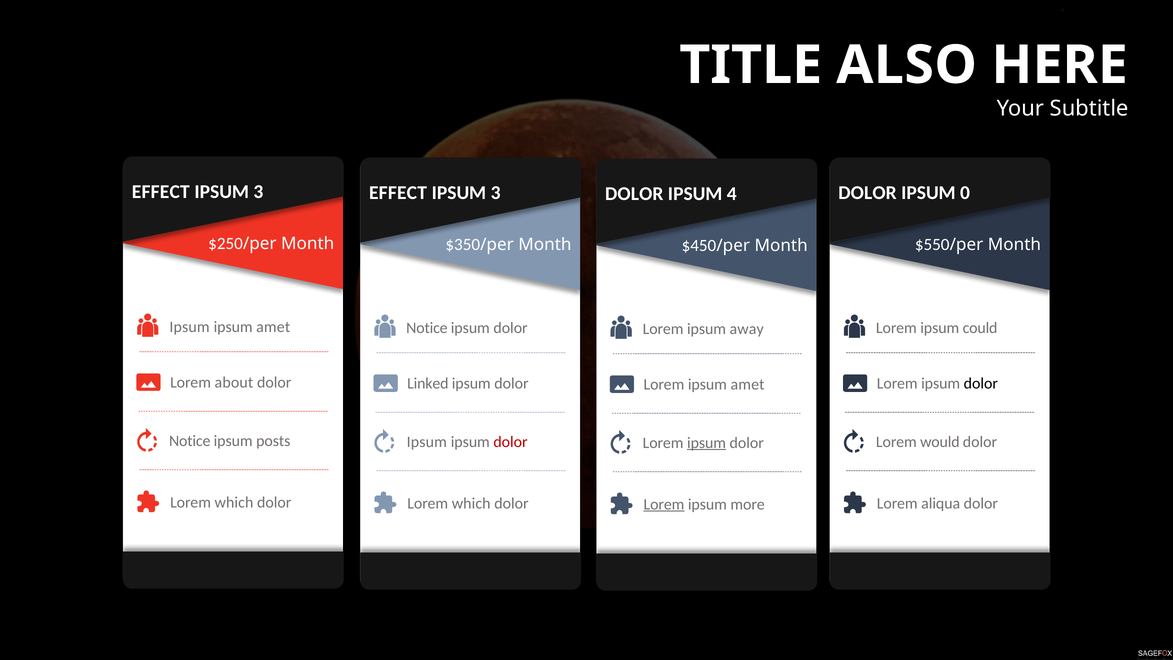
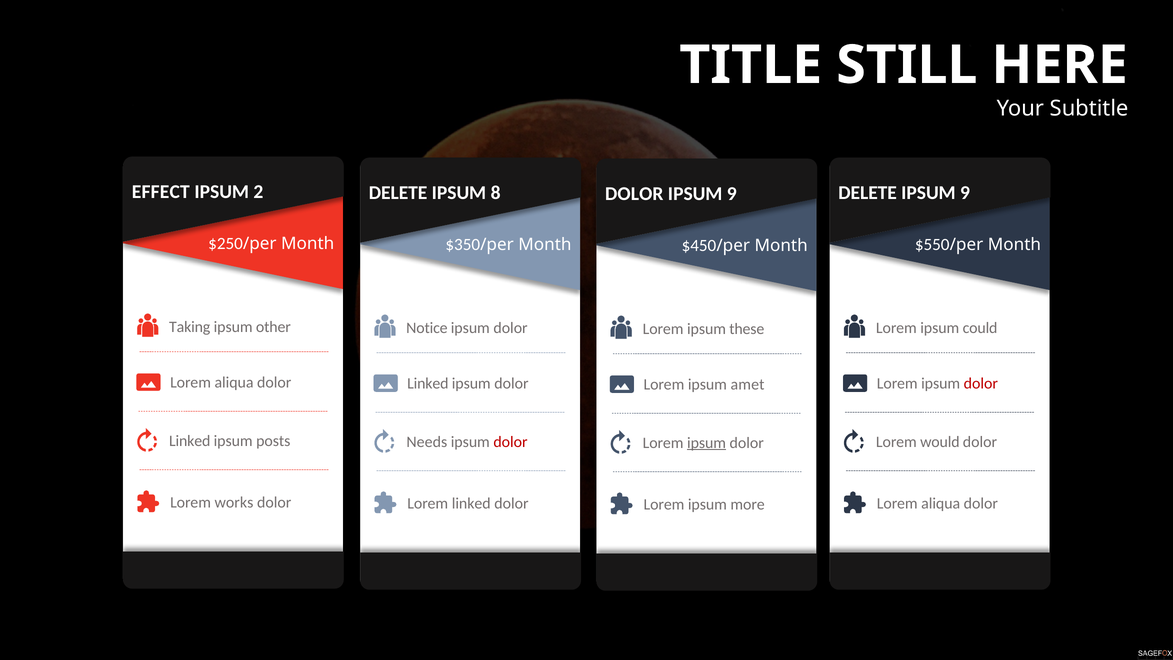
ALSO: ALSO -> STILL
3 at (258, 192): 3 -> 2
EFFECT at (398, 193): EFFECT -> DELETE
3 at (496, 193): 3 -> 8
DOLOR at (868, 193): DOLOR -> DELETE
0 at (965, 193): 0 -> 9
4 at (732, 194): 4 -> 9
Ipsum at (190, 327): Ipsum -> Taking
amet at (273, 327): amet -> other
away: away -> these
about at (234, 382): about -> aliqua
dolor at (981, 383) colour: black -> red
Notice at (190, 441): Notice -> Linked
Ipsum at (427, 442): Ipsum -> Needs
which at (234, 502): which -> works
which at (471, 503): which -> linked
Lorem at (664, 504) underline: present -> none
